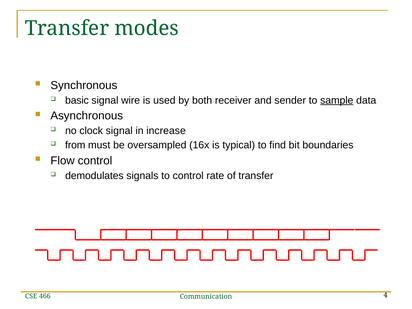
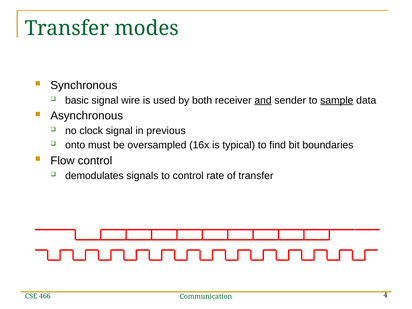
and underline: none -> present
increase: increase -> previous
from: from -> onto
